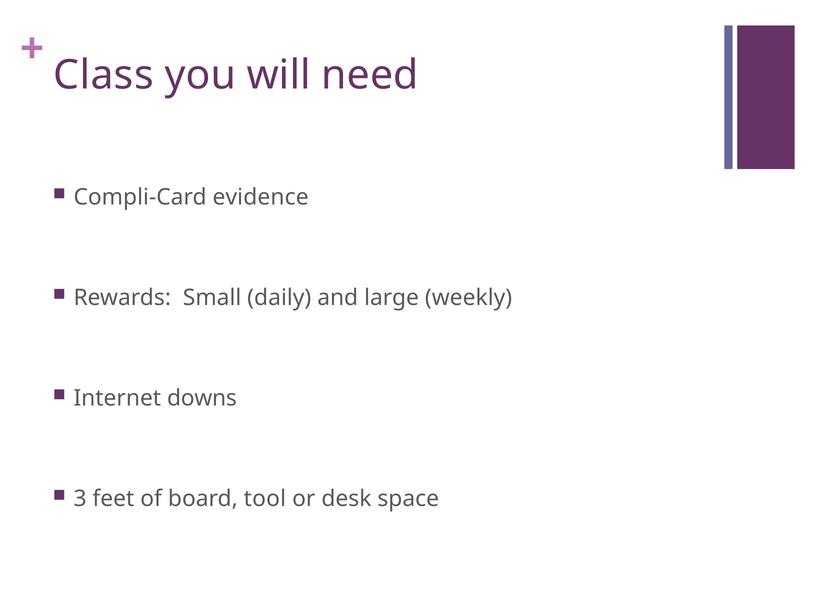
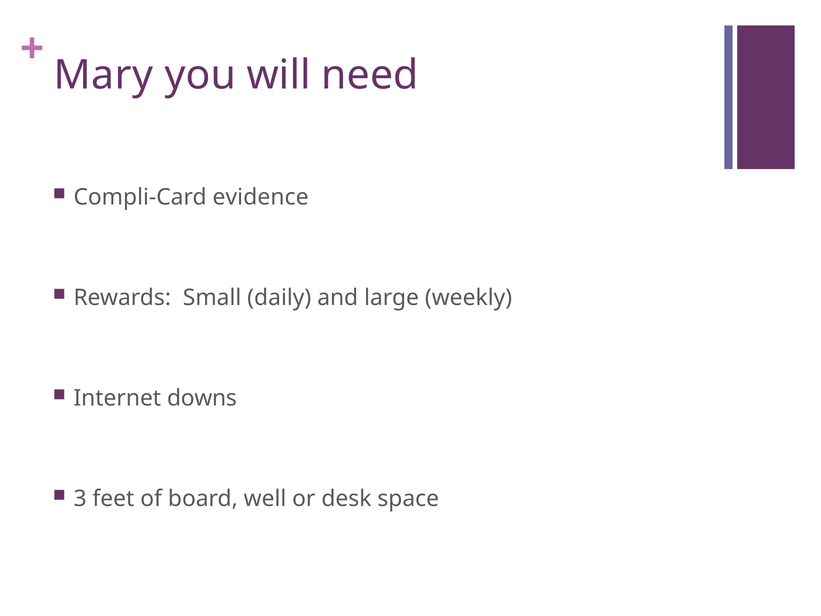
Class: Class -> Mary
tool: tool -> well
